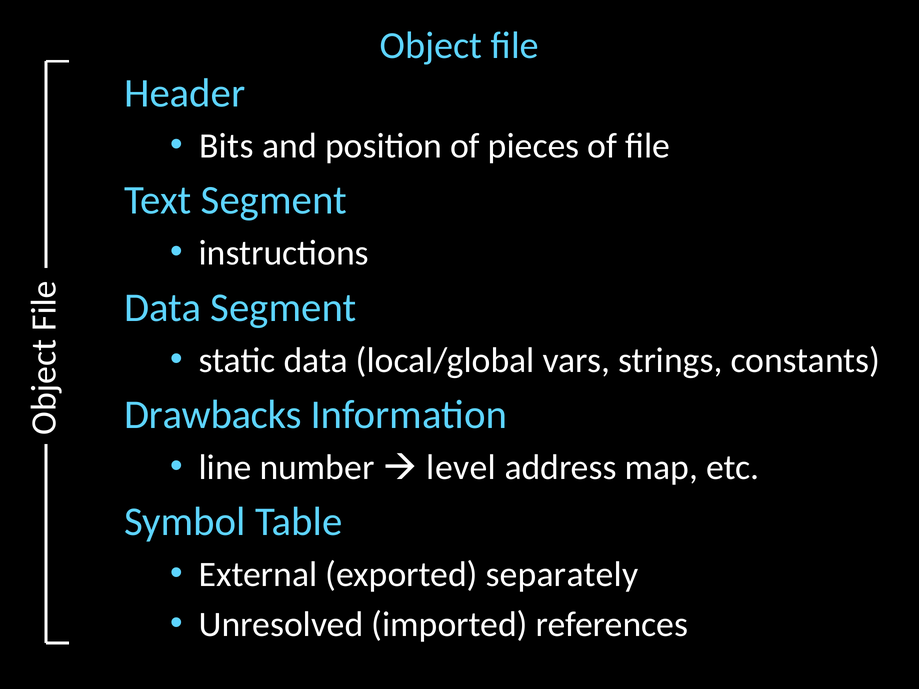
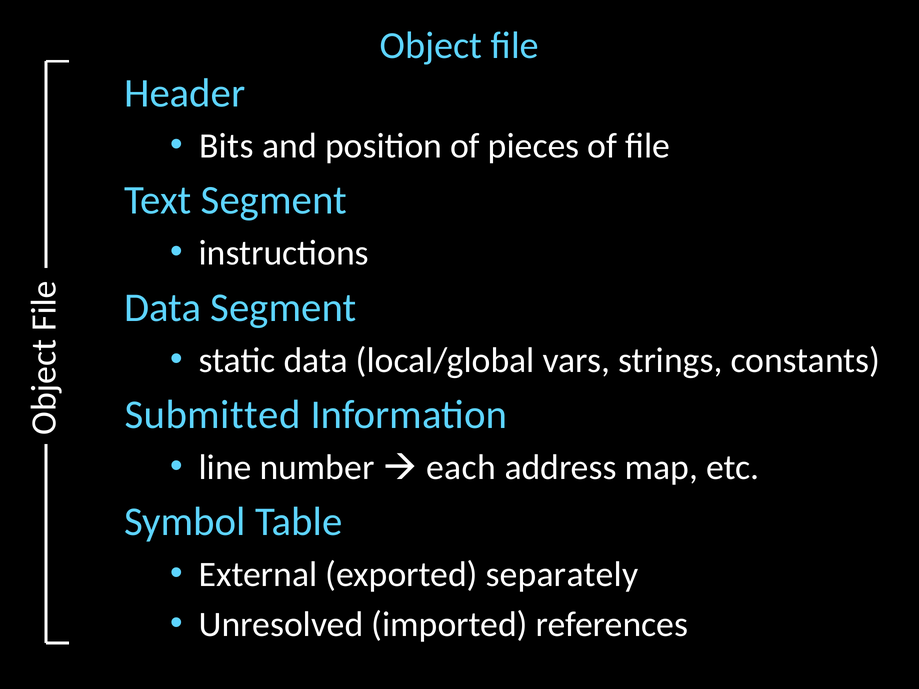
Drawbacks: Drawbacks -> Submitted
level: level -> each
